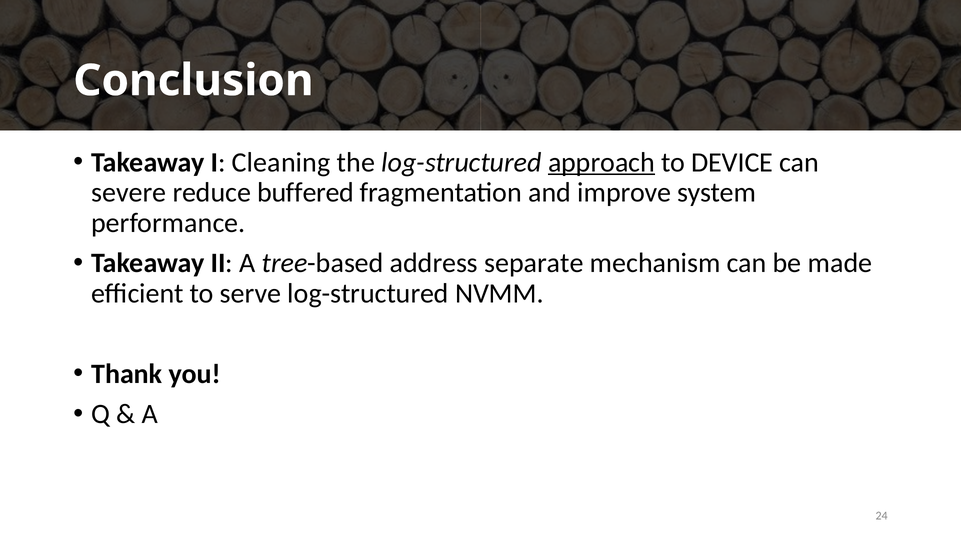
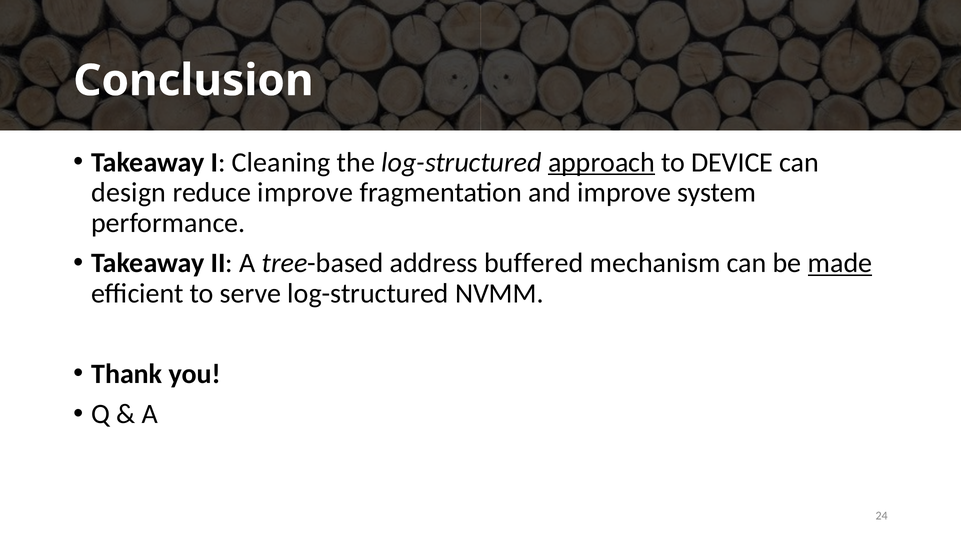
severe: severe -> design
reduce buffered: buffered -> improve
separate: separate -> buffered
made underline: none -> present
